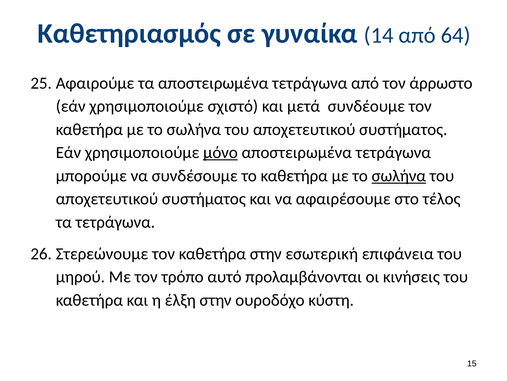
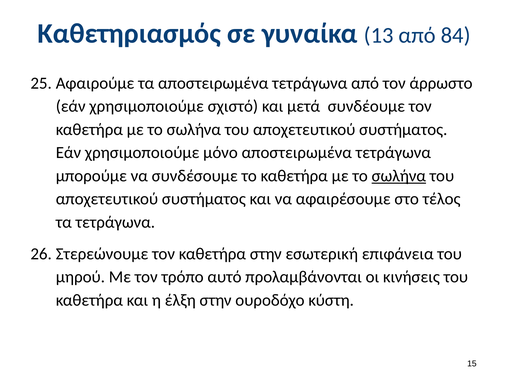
14: 14 -> 13
64: 64 -> 84
μόνο underline: present -> none
